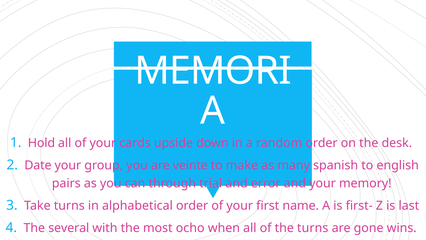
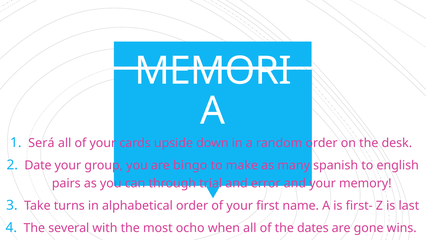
Hold: Hold -> Será
veinte: veinte -> bingo
the turns: turns -> dates
